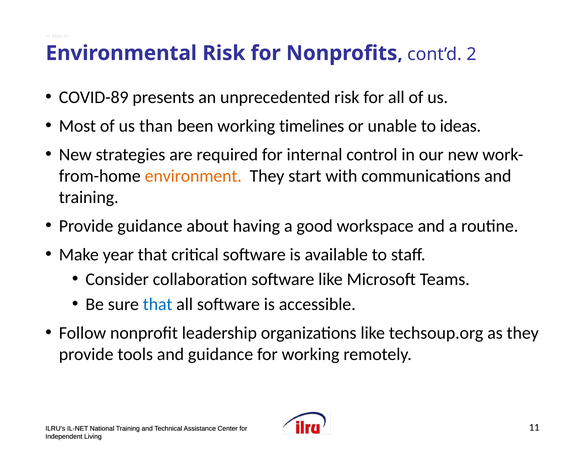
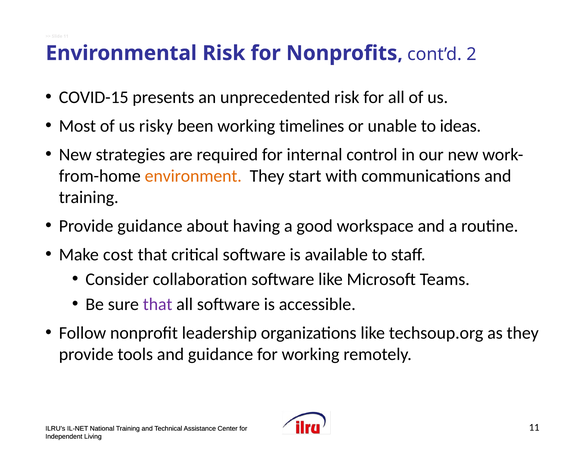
COVID-89: COVID-89 -> COVID-15
than: than -> risky
year: year -> cost
that at (158, 304) colour: blue -> purple
